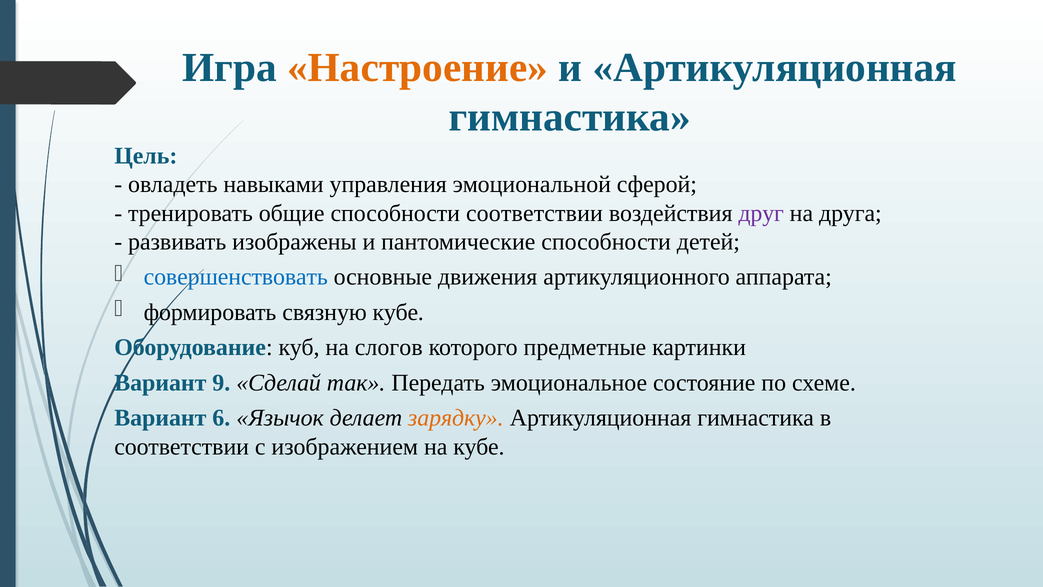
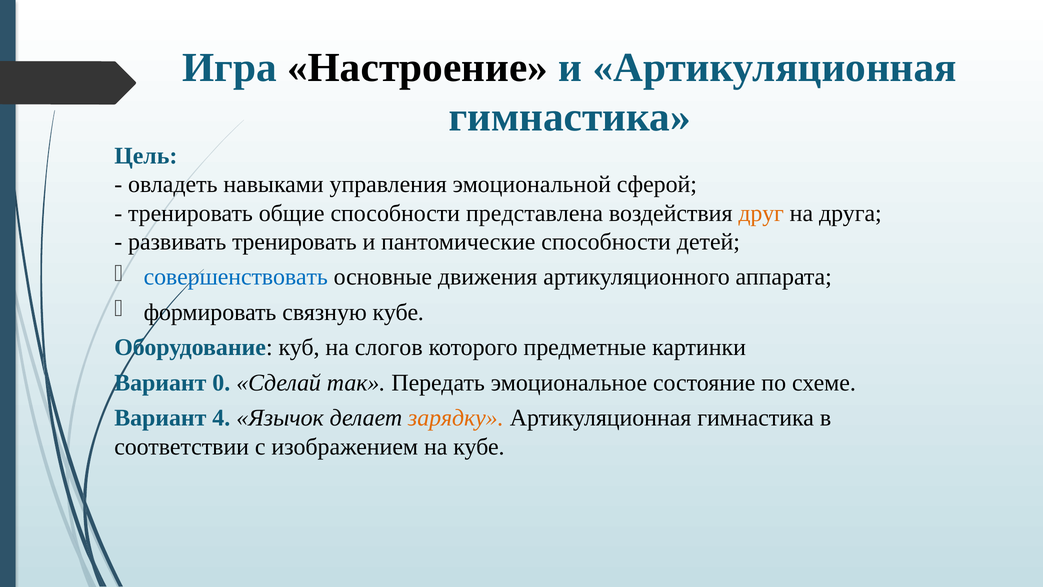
Настроение colour: orange -> black
способности соответствии: соответствии -> представлена
друг colour: purple -> orange
развивать изображены: изображены -> тренировать
9: 9 -> 0
6: 6 -> 4
